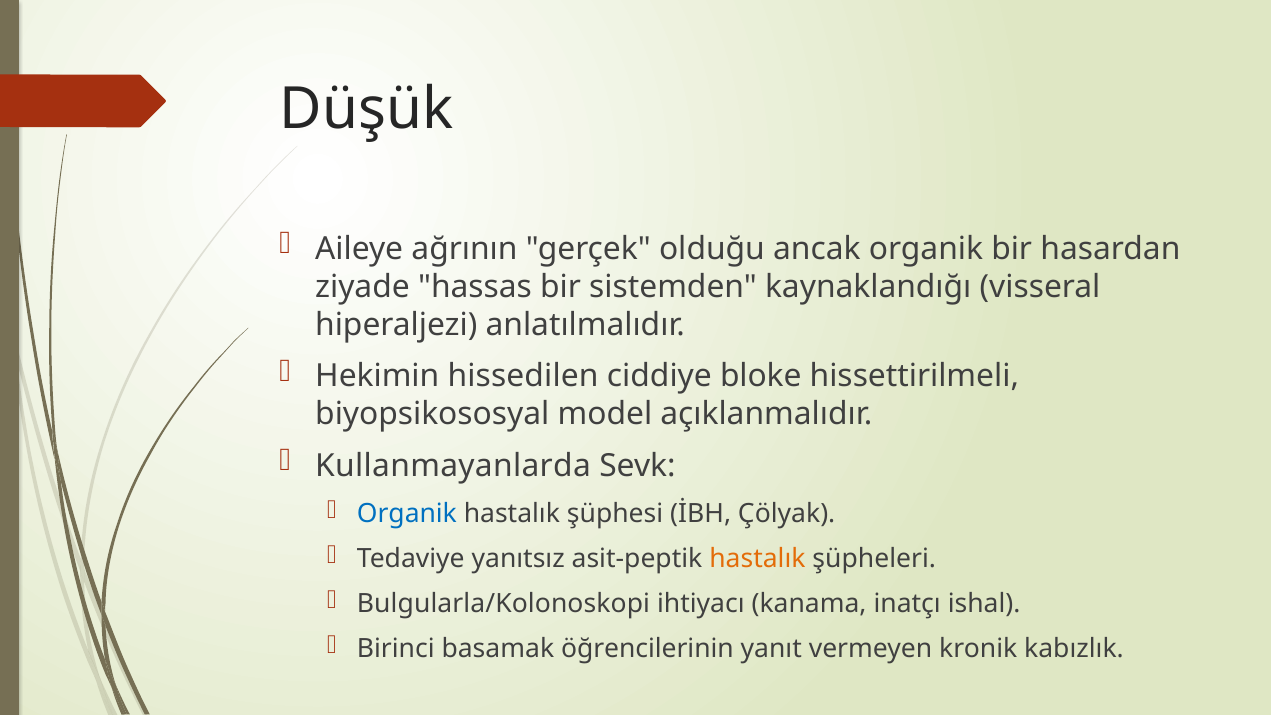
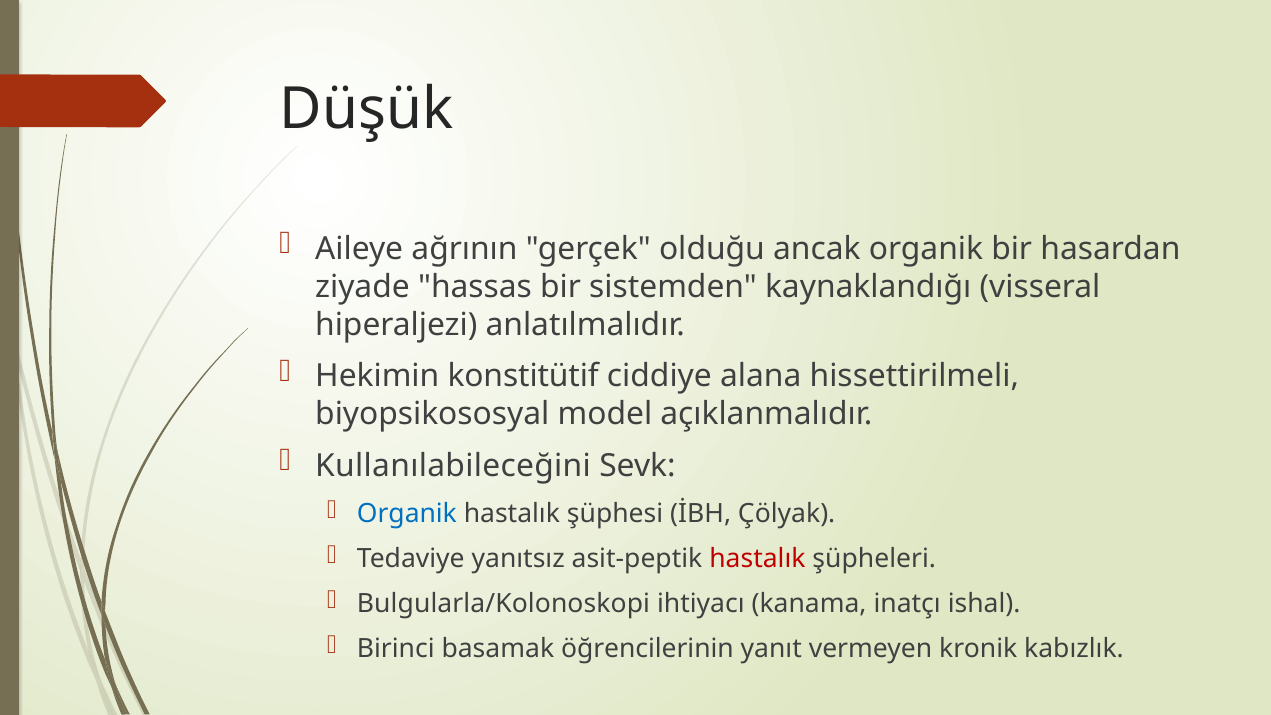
hissedilen: hissedilen -> konstitütif
bloke: bloke -> alana
Kullanmayanlarda: Kullanmayanlarda -> Kullanılabileceğini
hastalık at (757, 559) colour: orange -> red
